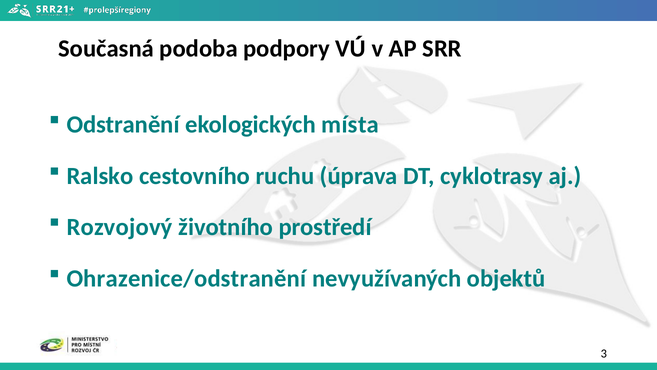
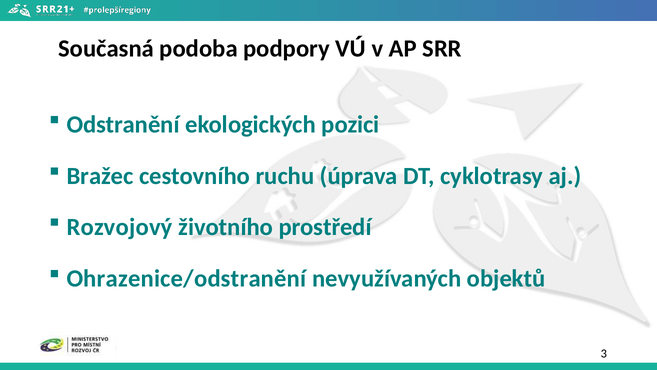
místa: místa -> pozici
Ralsko: Ralsko -> Bražec
